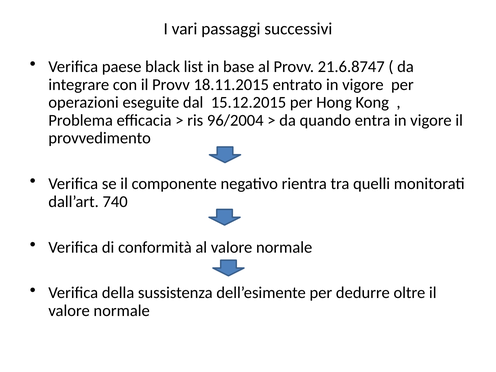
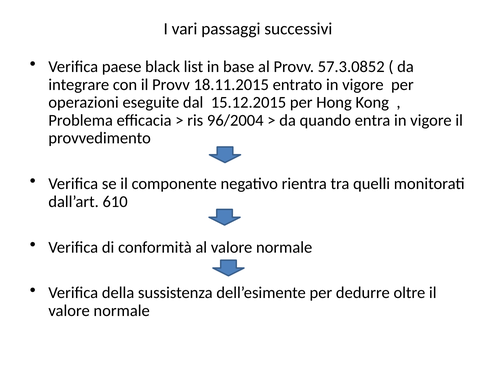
21.6.8747: 21.6.8747 -> 57.3.0852
740: 740 -> 610
